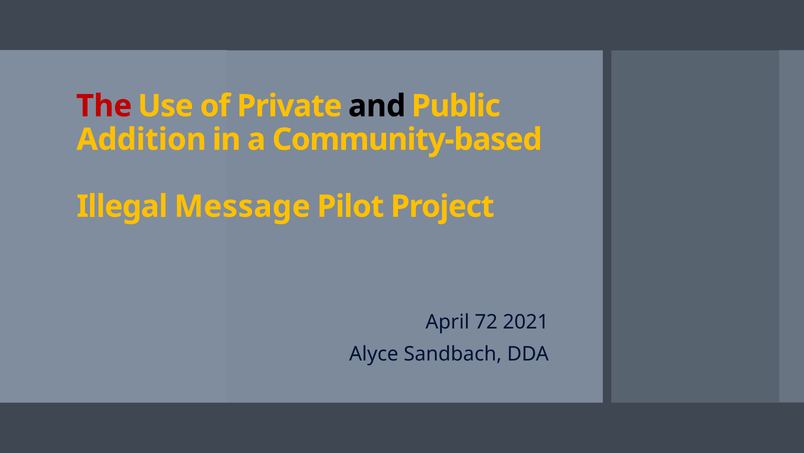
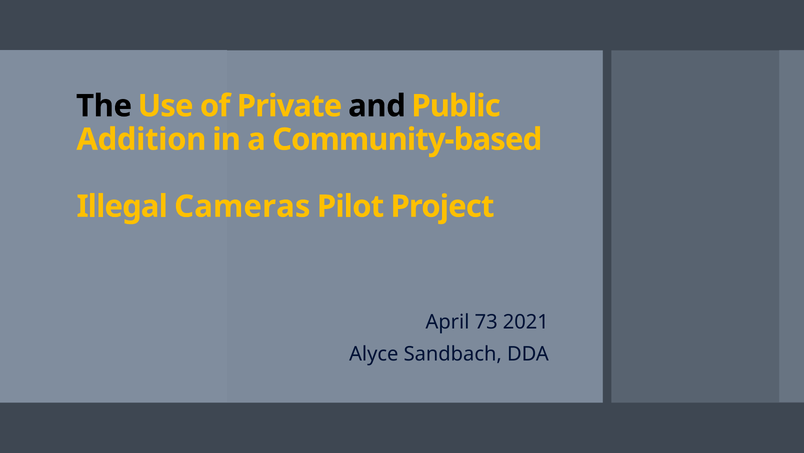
The colour: red -> black
Message: Message -> Cameras
72: 72 -> 73
